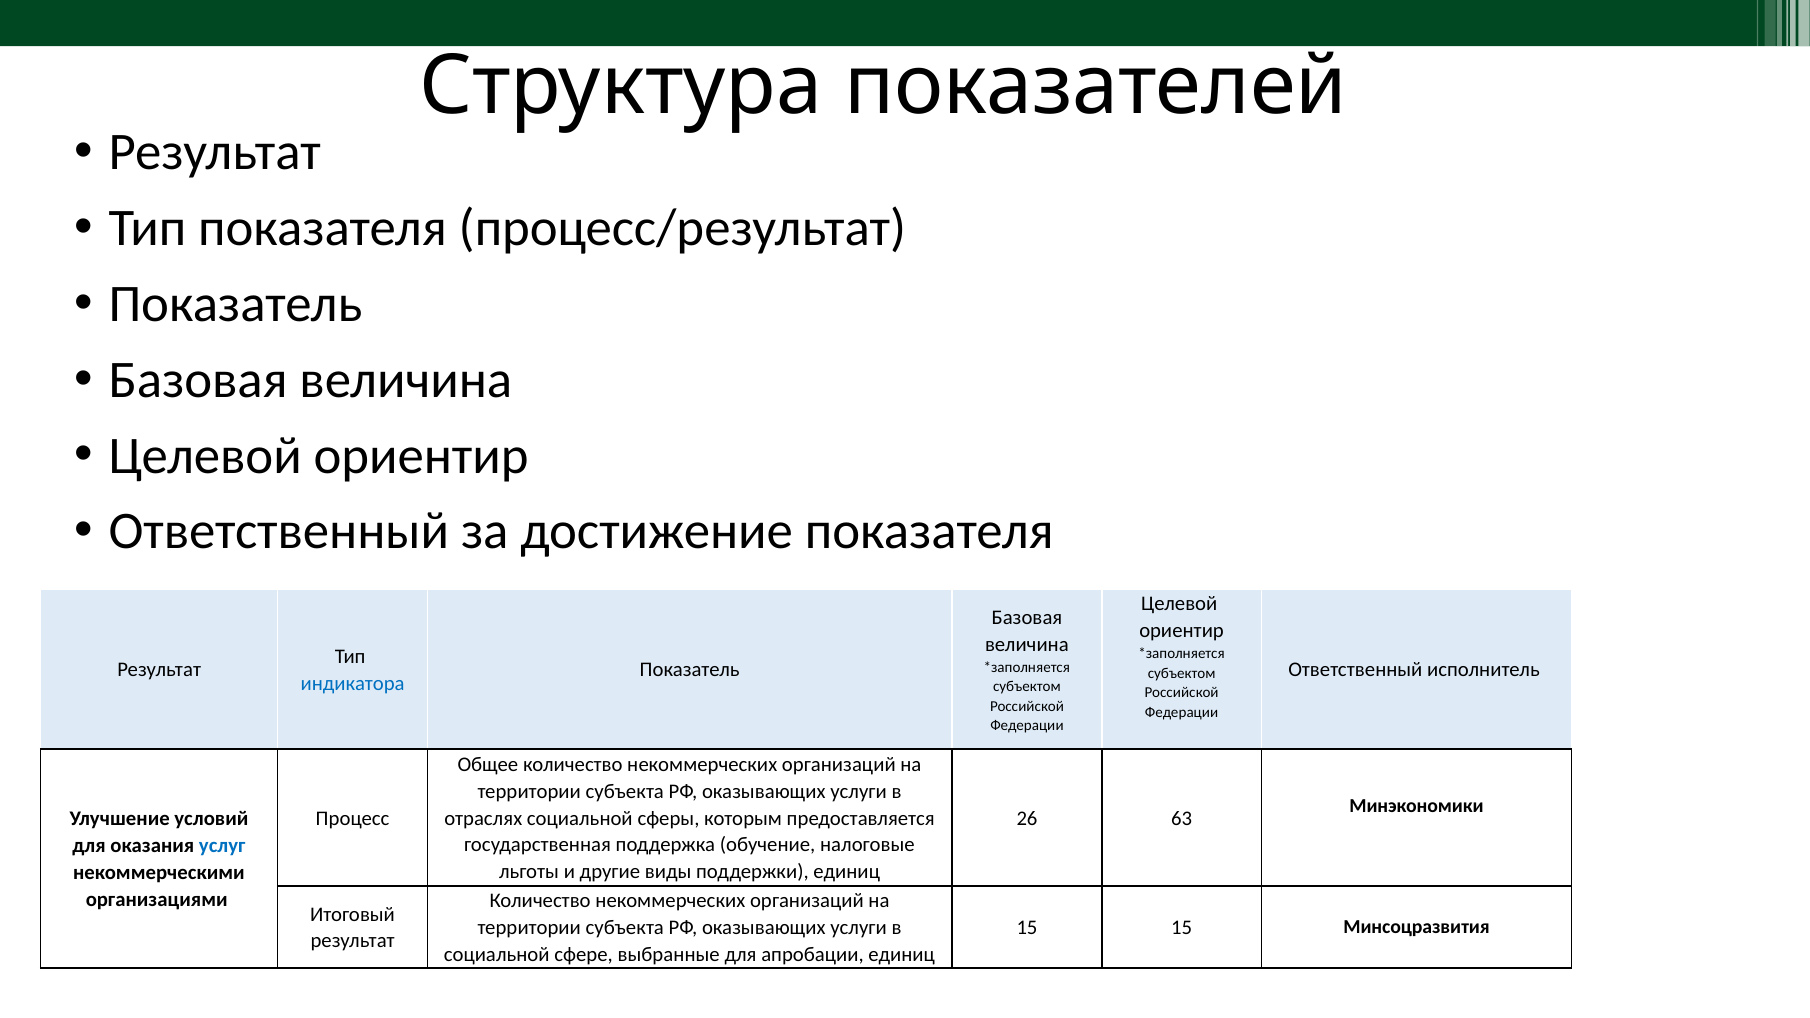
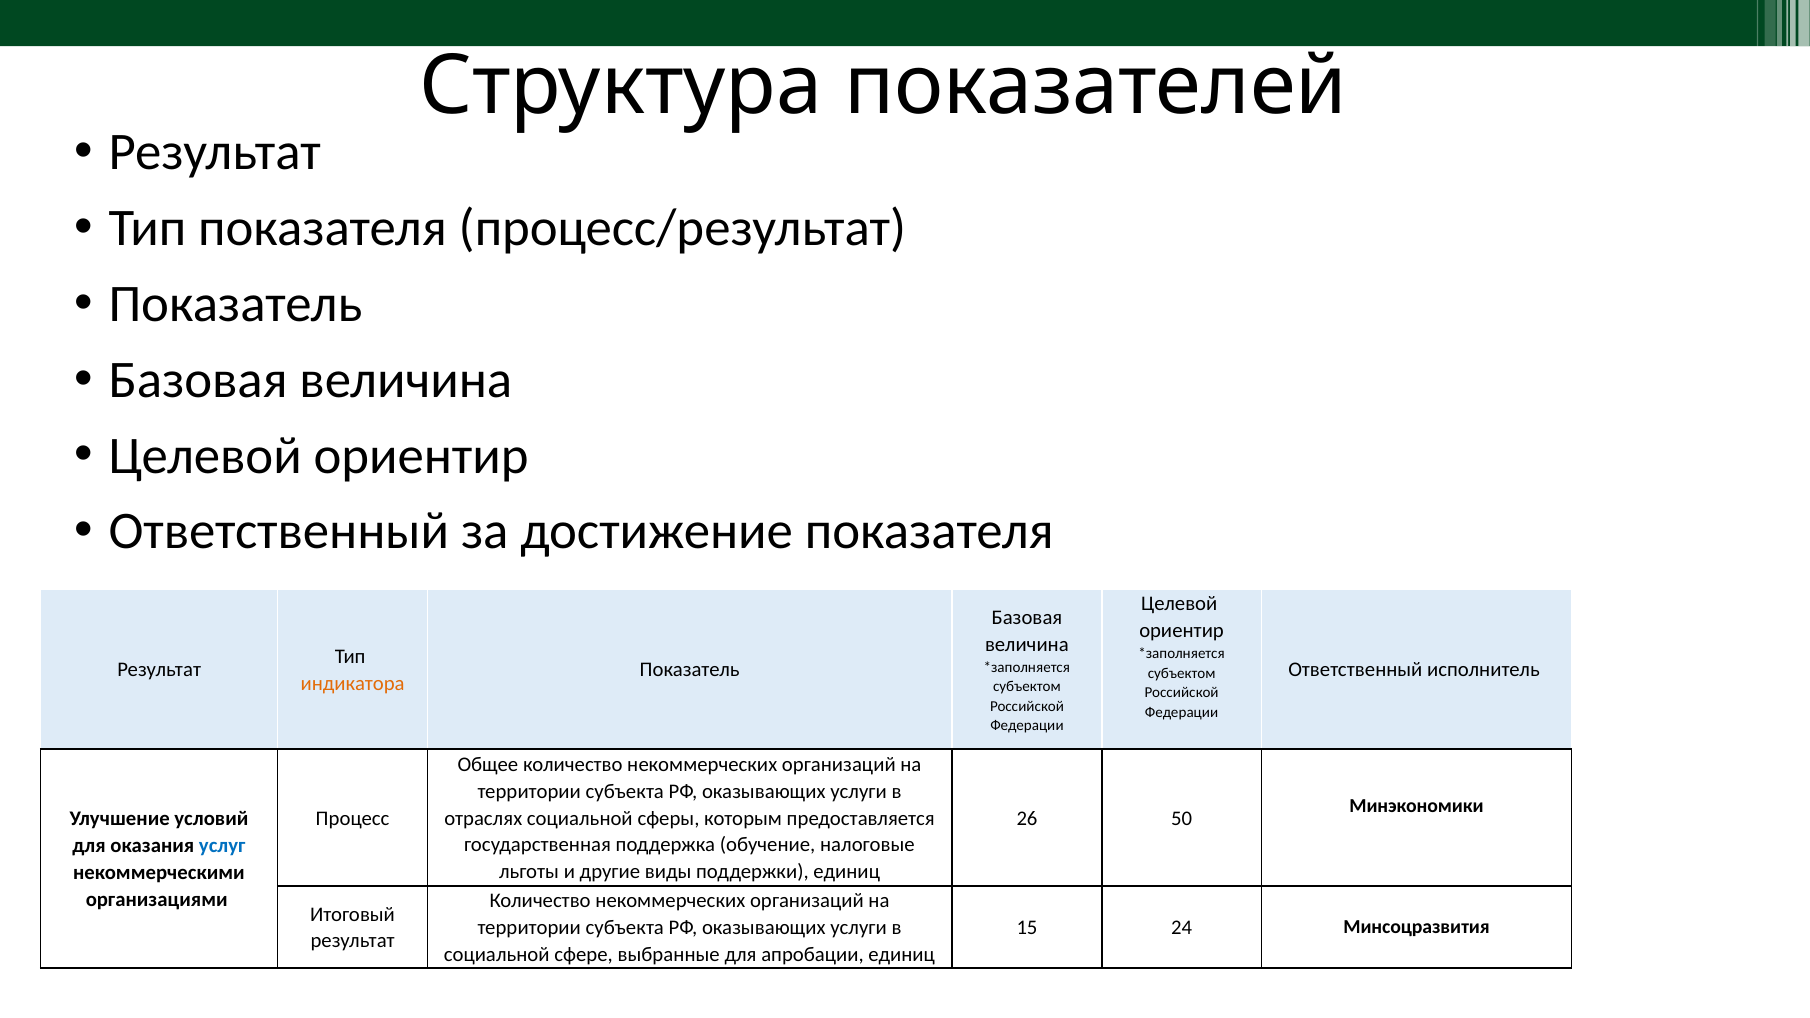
индикатора colour: blue -> orange
63: 63 -> 50
15 15: 15 -> 24
